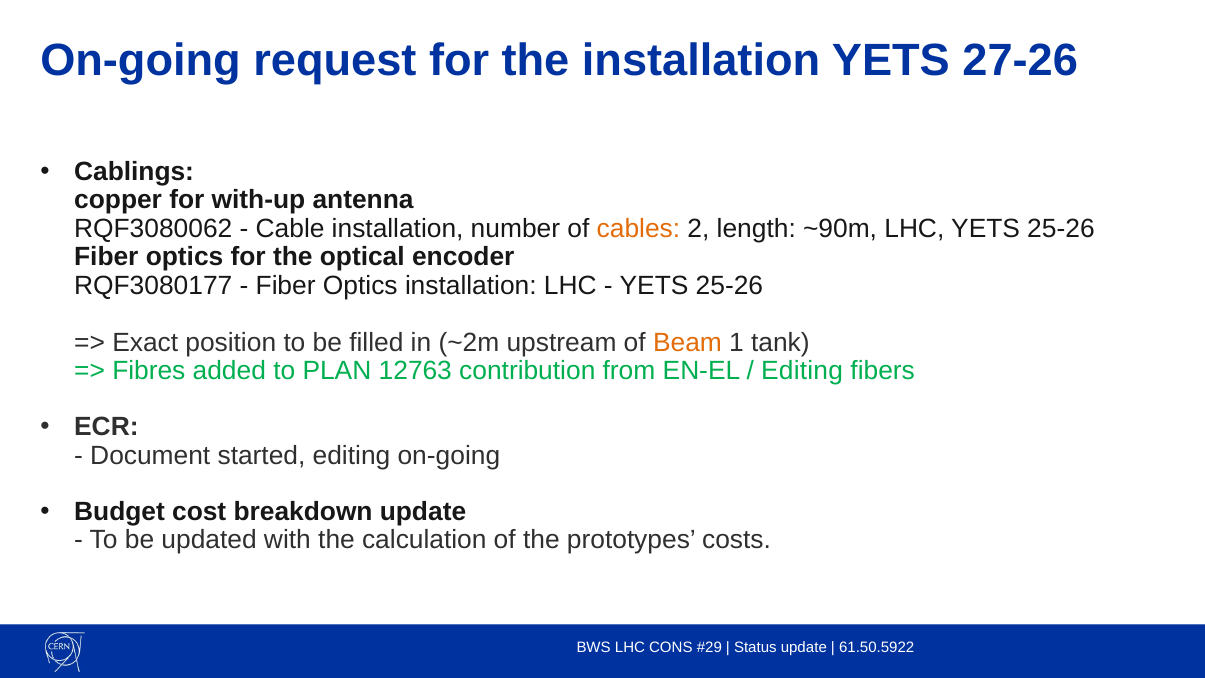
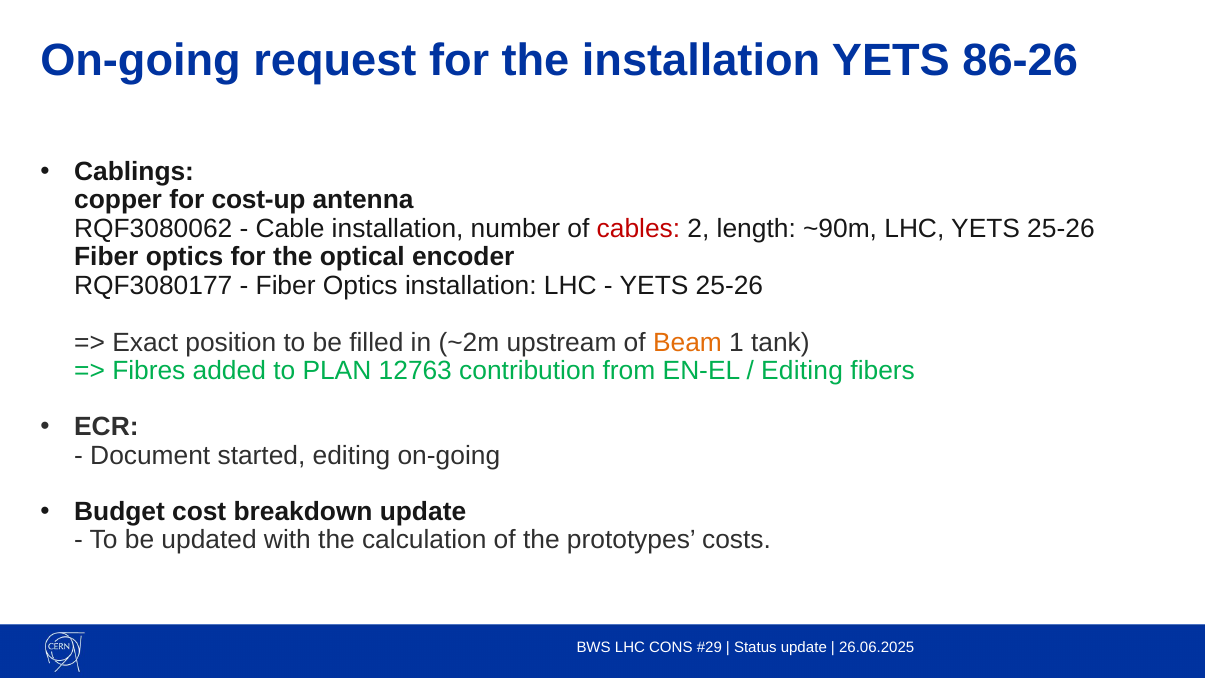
27-26: 27-26 -> 86-26
with-up: with-up -> cost-up
cables colour: orange -> red
61.50.5922: 61.50.5922 -> 26.06.2025
